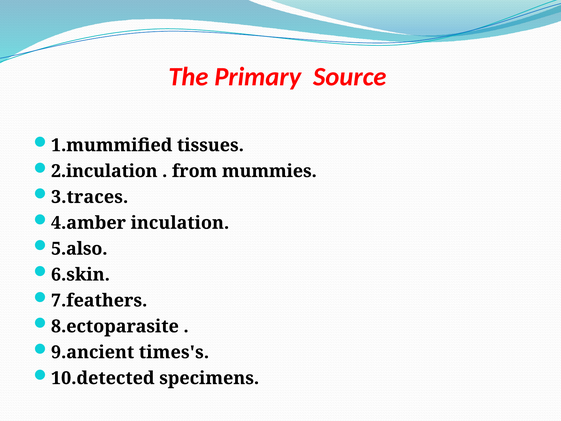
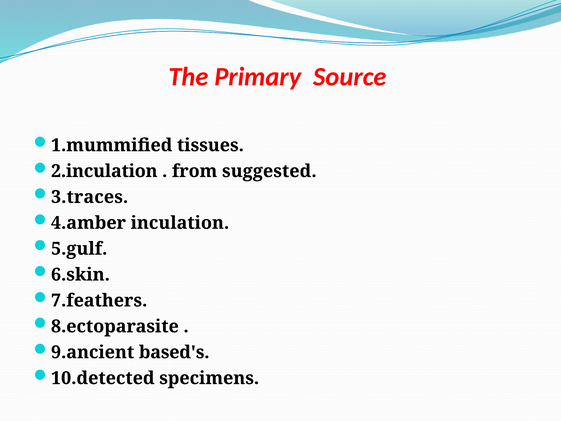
mummies: mummies -> suggested
5.also: 5.also -> 5.gulf
times's: times's -> based's
